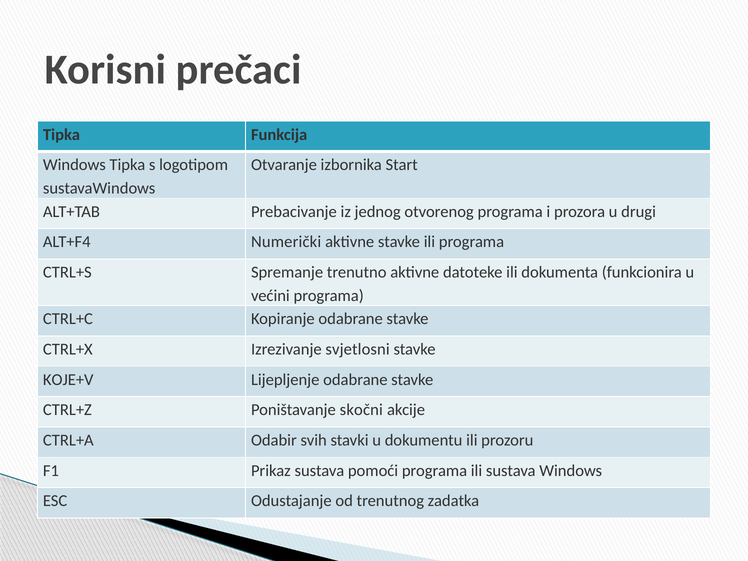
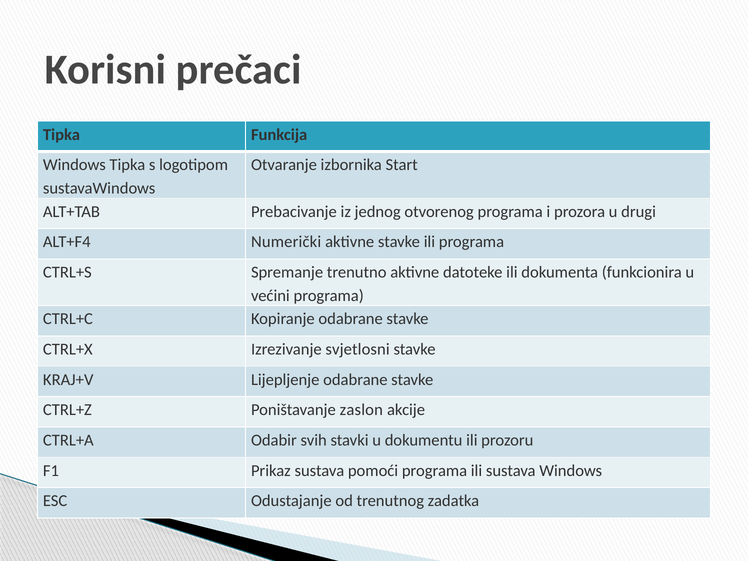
KOJE+V: KOJE+V -> KRAJ+V
skočni: skočni -> zaslon
